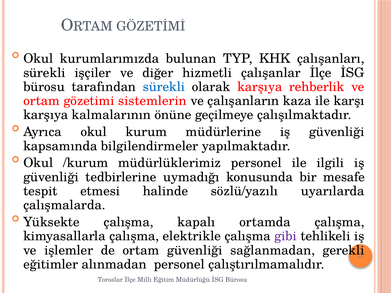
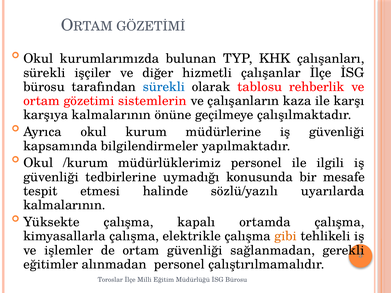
olarak karşıya: karşıya -> tablosu
çalışmalarda at (64, 205): çalışmalarda -> kalmalarının
gibi colour: purple -> orange
